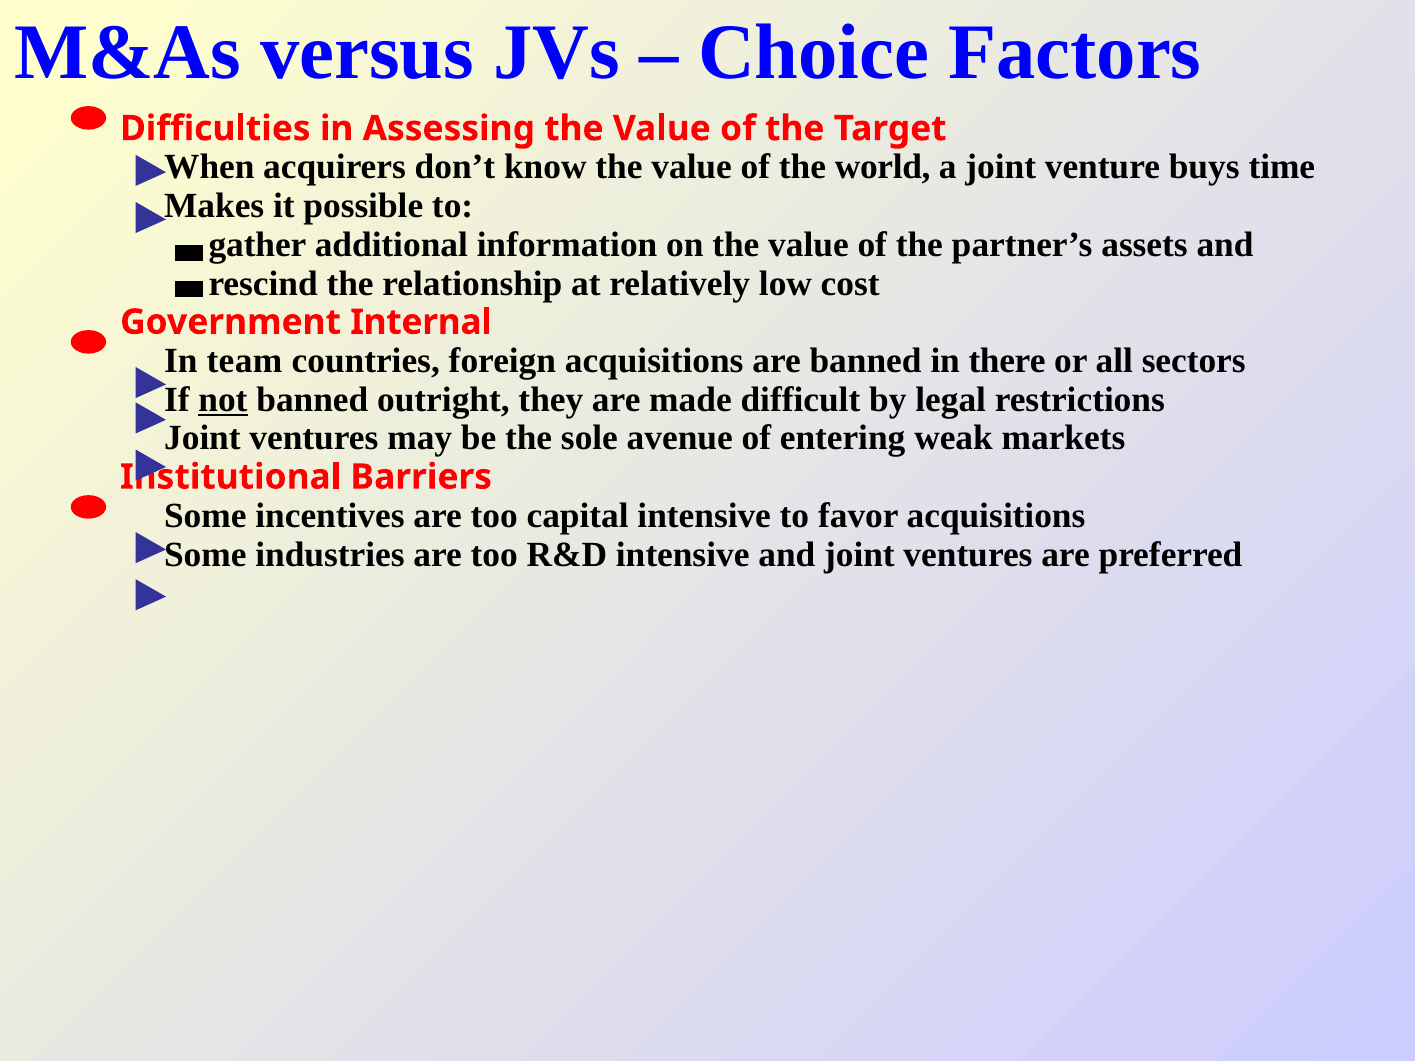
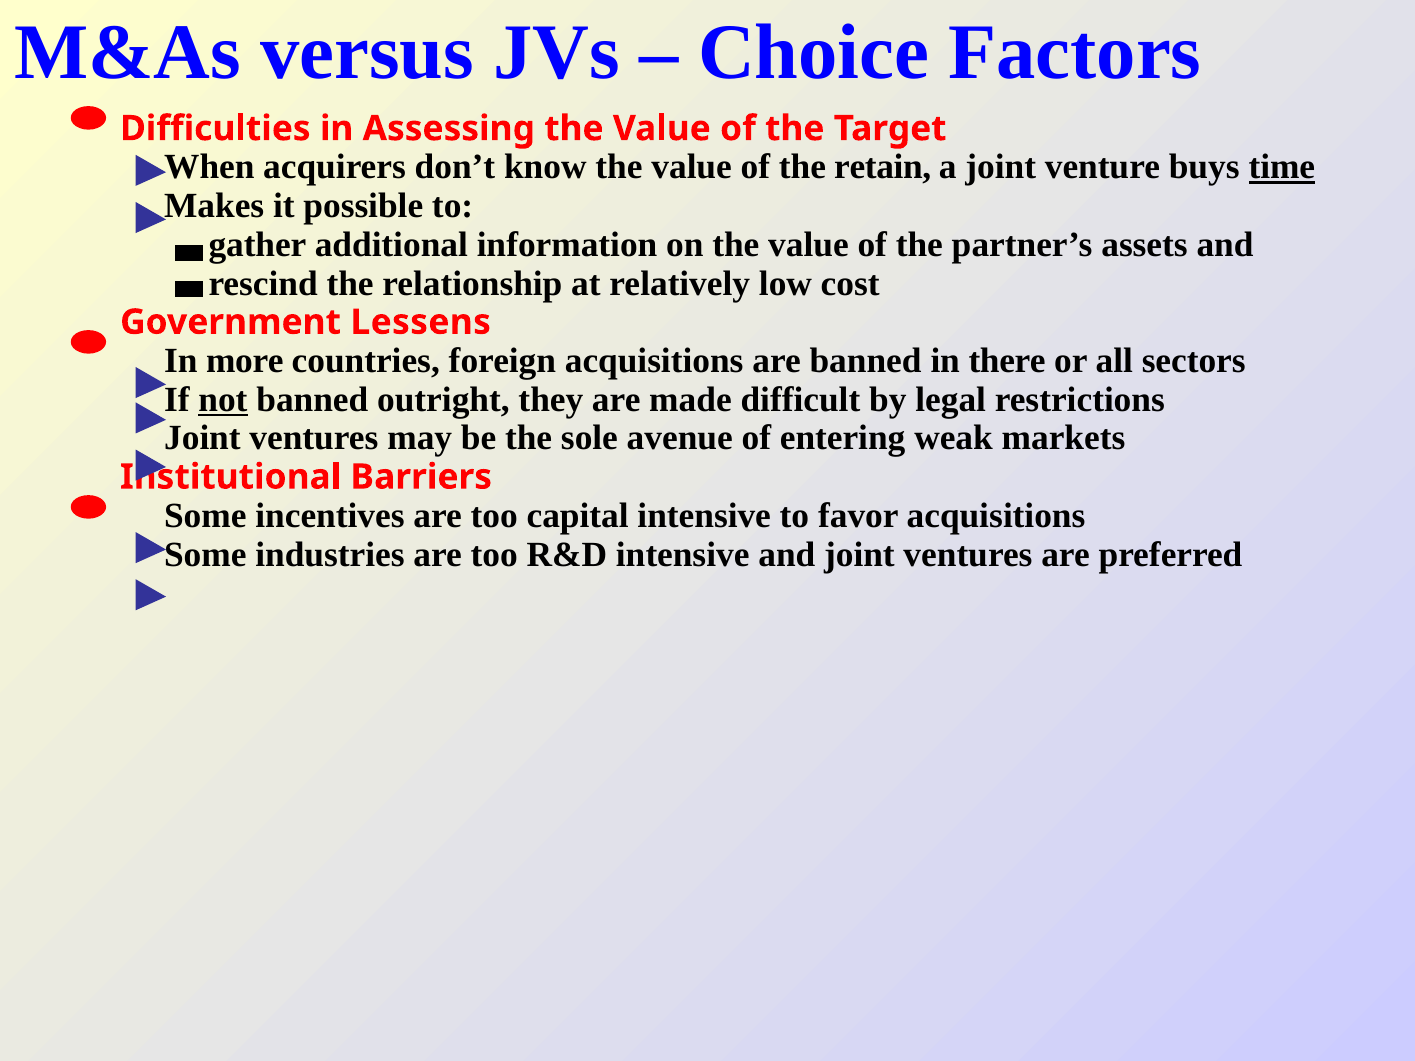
world: world -> retain
time underline: none -> present
Internal: Internal -> Lessens
team: team -> more
